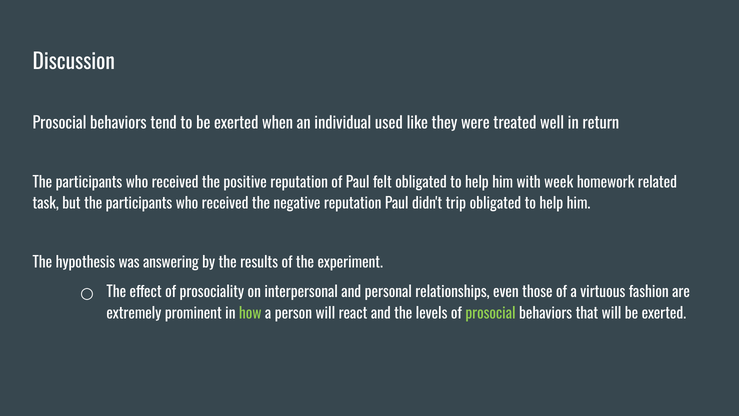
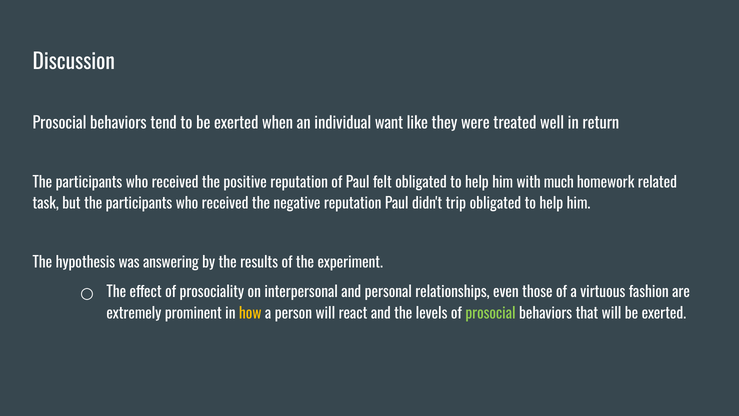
used: used -> want
week: week -> much
how colour: light green -> yellow
